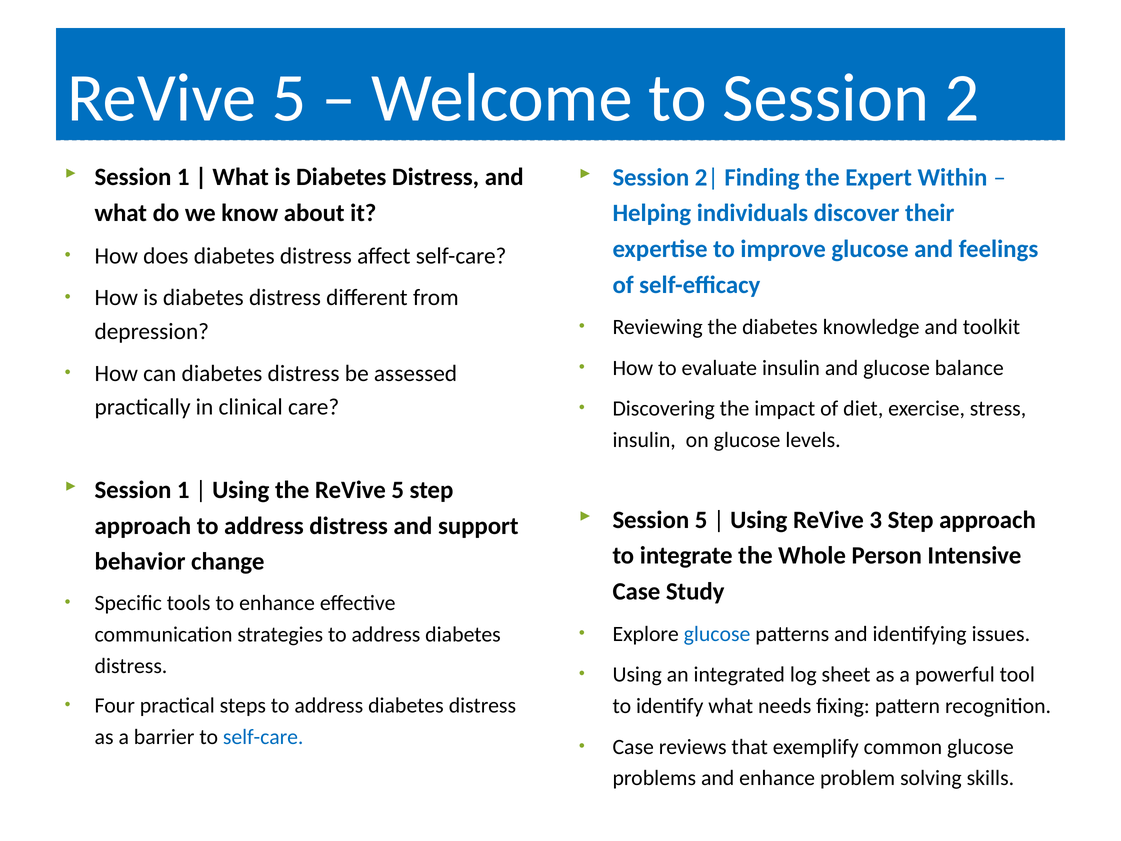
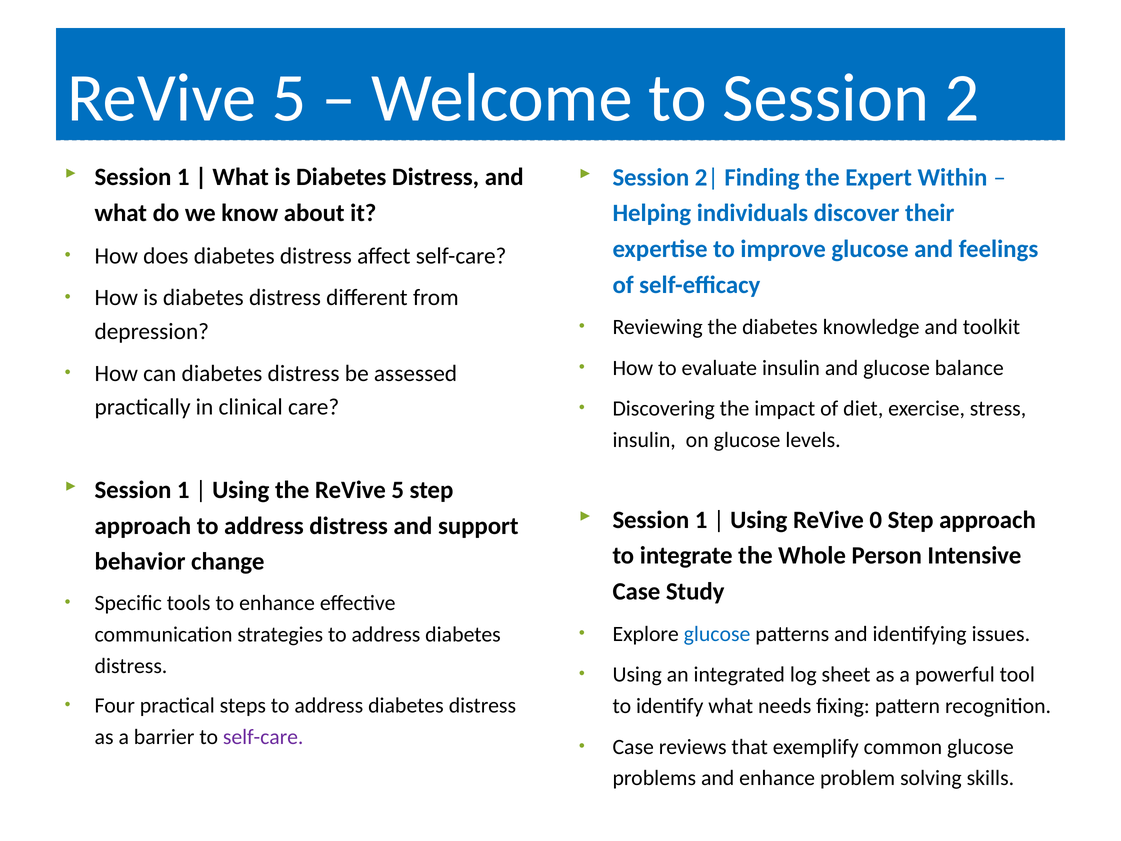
5 at (701, 520): 5 -> 1
3: 3 -> 0
self-care at (263, 737) colour: blue -> purple
